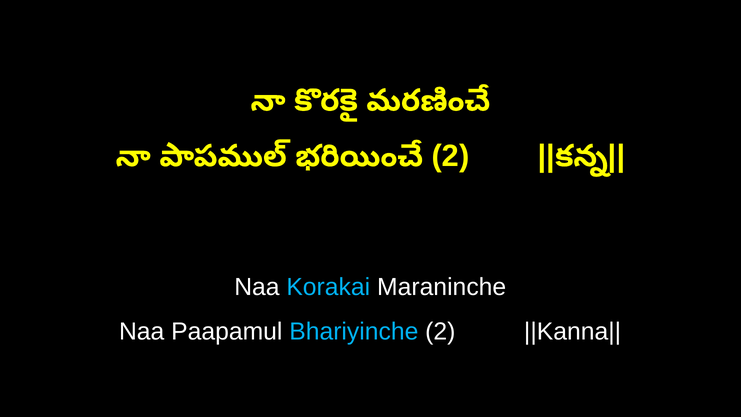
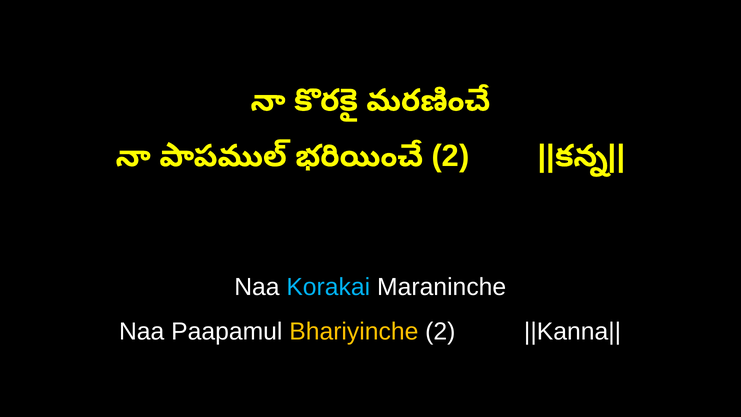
Bhariyinche colour: light blue -> yellow
